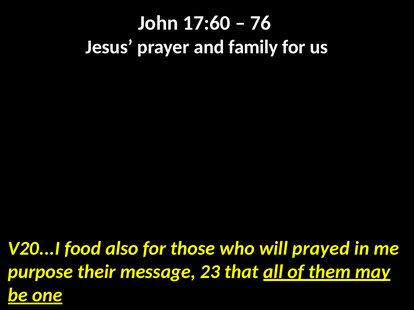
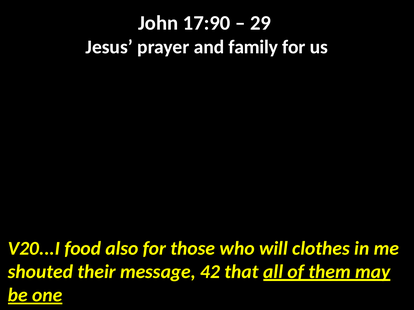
17:60: 17:60 -> 17:90
76: 76 -> 29
prayed: prayed -> clothes
purpose: purpose -> shouted
23: 23 -> 42
